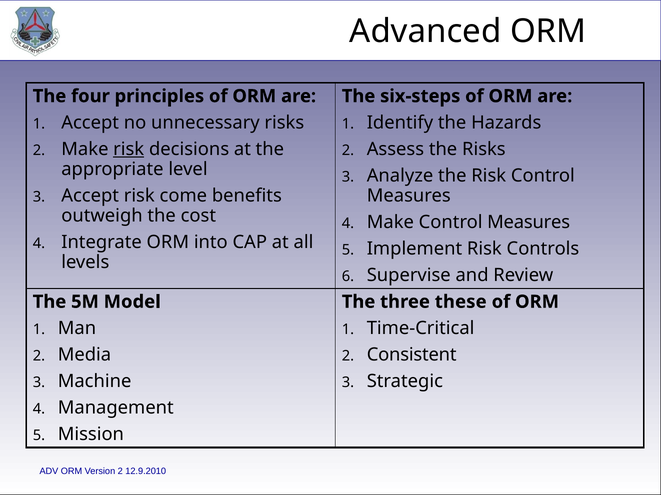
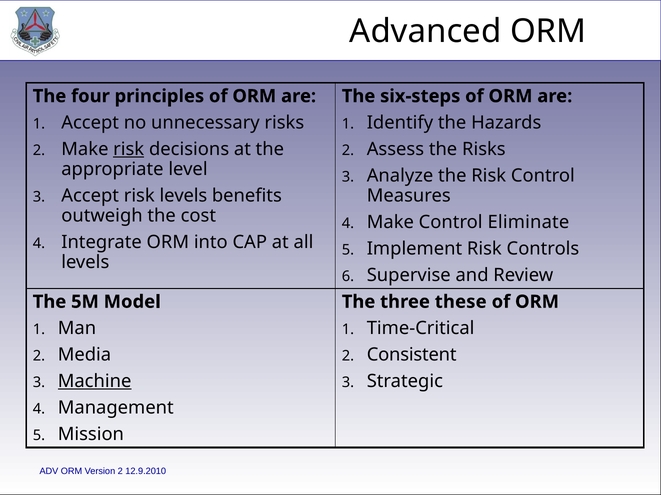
risk come: come -> levels
Make Control Measures: Measures -> Eliminate
Machine underline: none -> present
